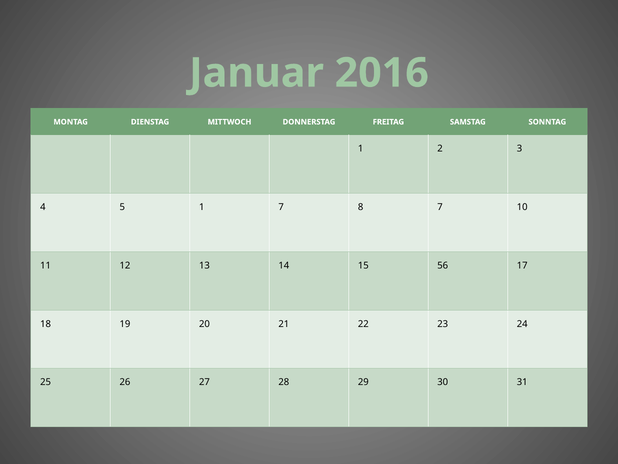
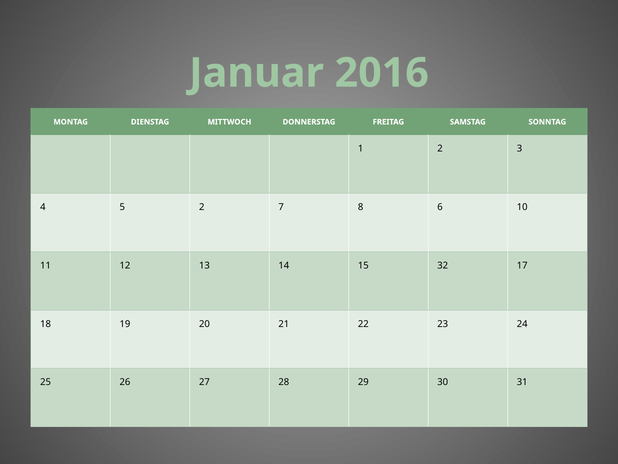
5 1: 1 -> 2
8 7: 7 -> 6
56: 56 -> 32
